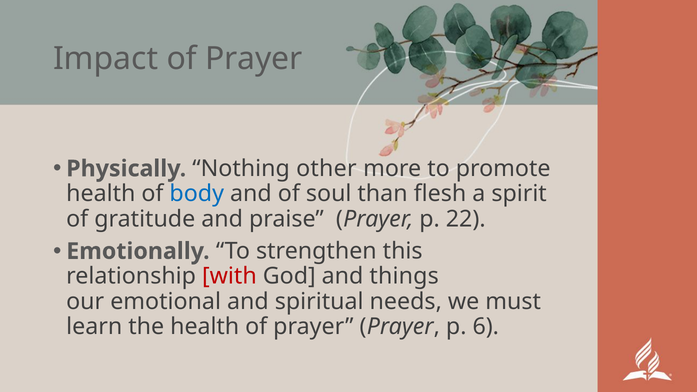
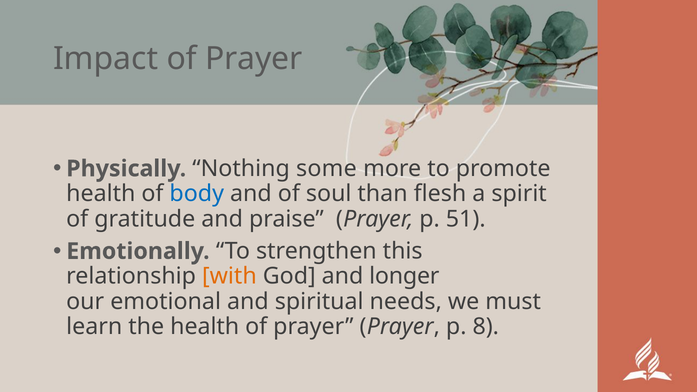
other: other -> some
22: 22 -> 51
with colour: red -> orange
things: things -> longer
6: 6 -> 8
